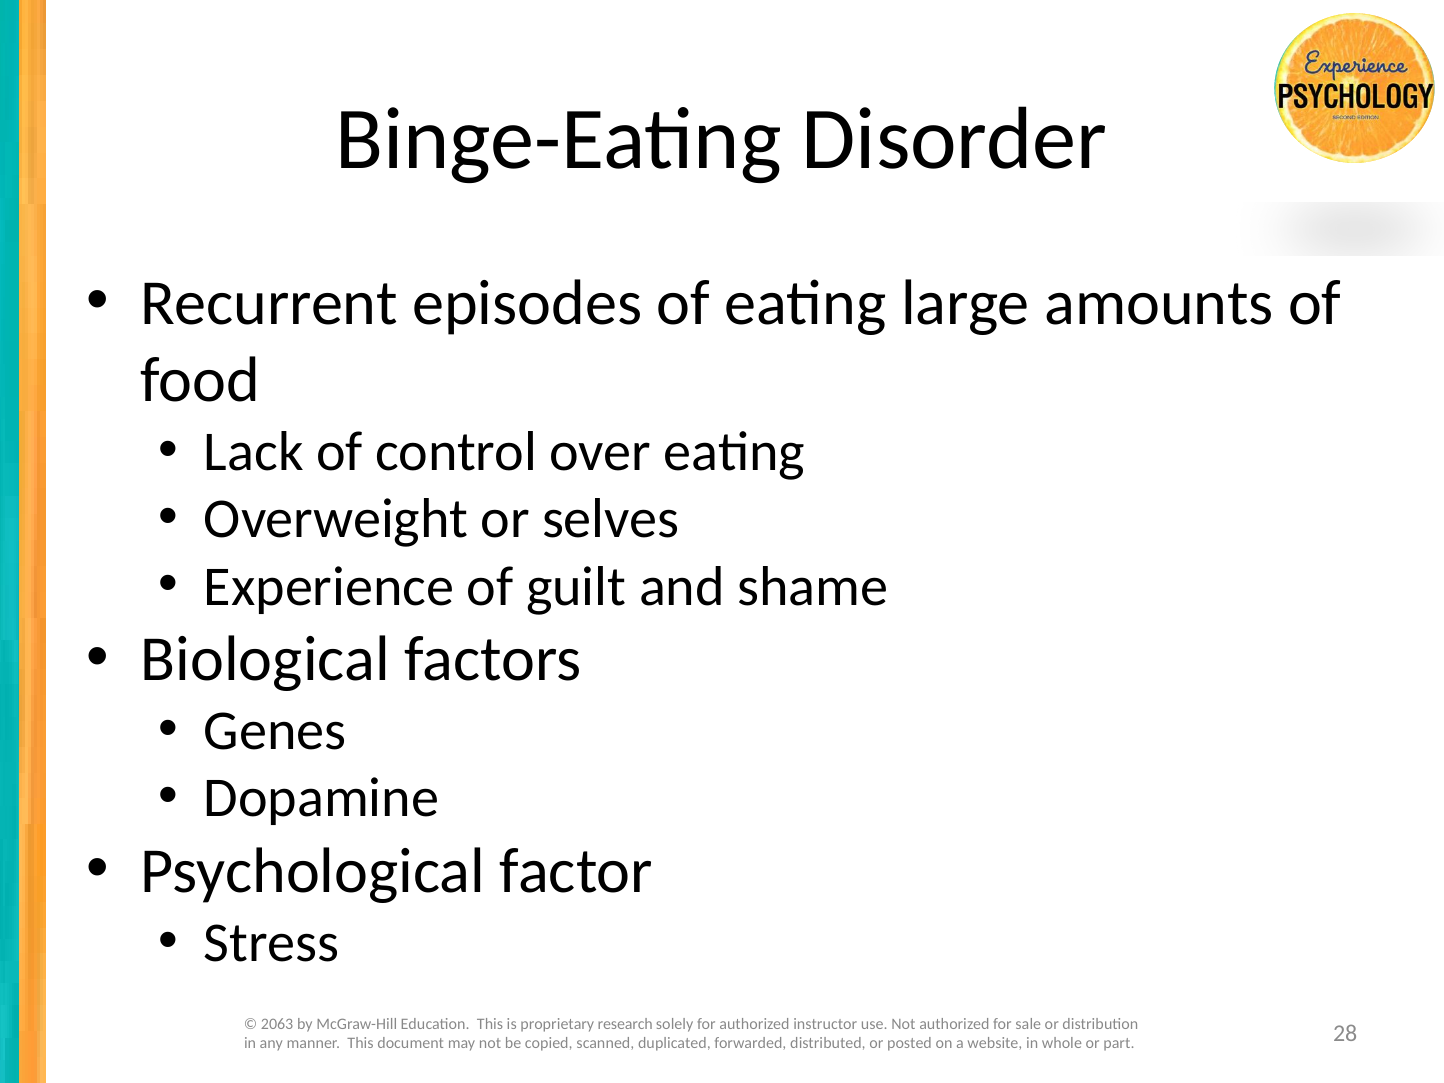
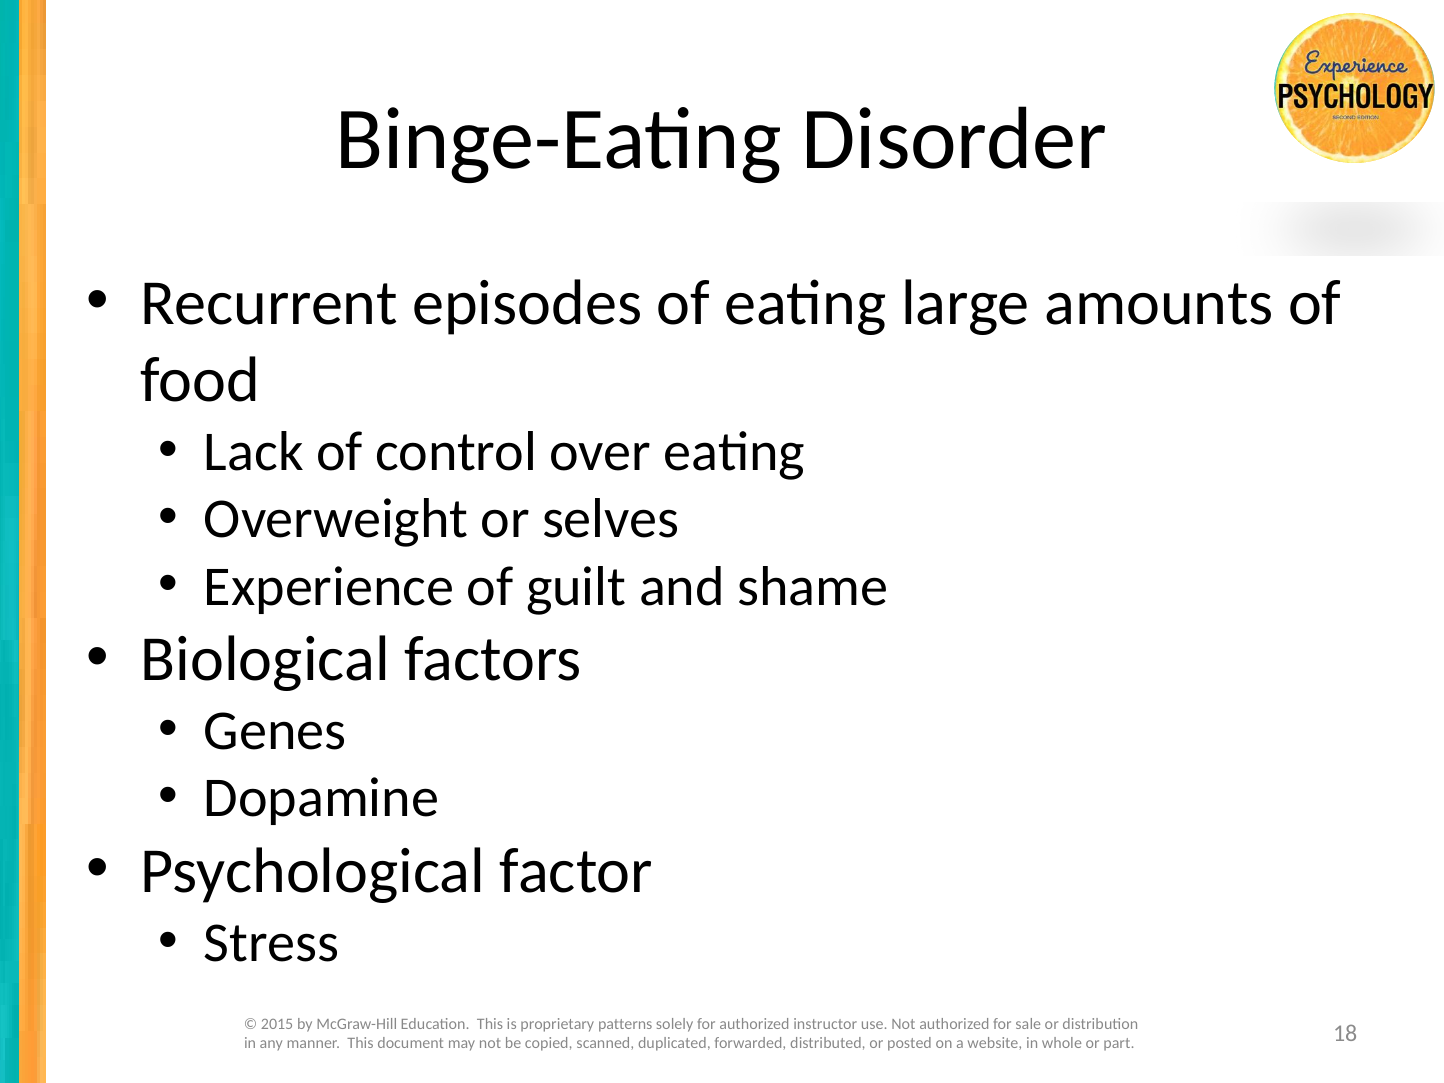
2063: 2063 -> 2015
research: research -> patterns
28: 28 -> 18
